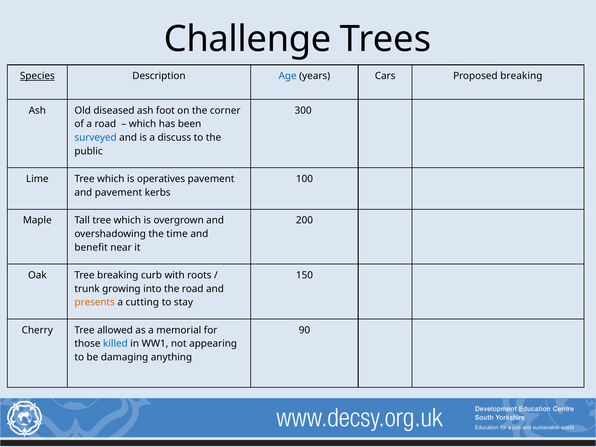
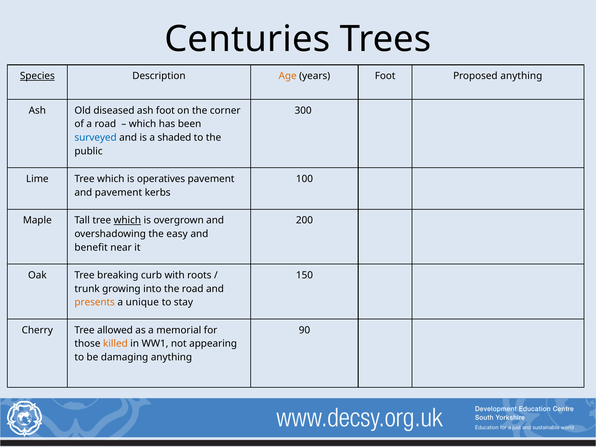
Challenge: Challenge -> Centuries
Age colour: blue -> orange
years Cars: Cars -> Foot
Proposed breaking: breaking -> anything
discuss: discuss -> shaded
which at (127, 220) underline: none -> present
time: time -> easy
cutting: cutting -> unique
killed colour: blue -> orange
